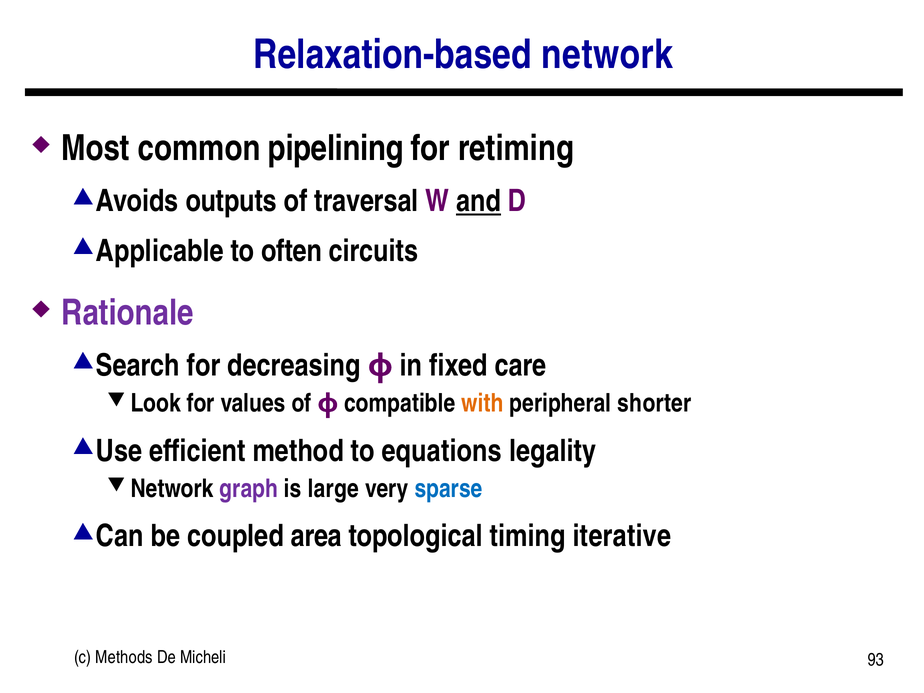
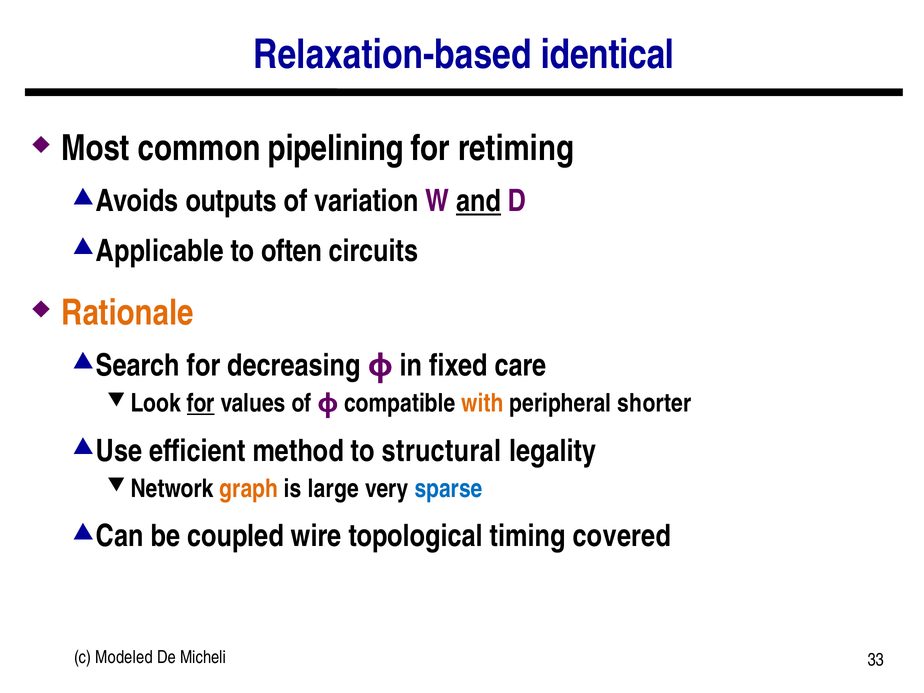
Relaxation-based network: network -> identical
traversal: traversal -> variation
Rationale colour: purple -> orange
for at (201, 403) underline: none -> present
equations: equations -> structural
graph colour: purple -> orange
area: area -> wire
iterative: iterative -> covered
Methods: Methods -> Modeled
93: 93 -> 33
